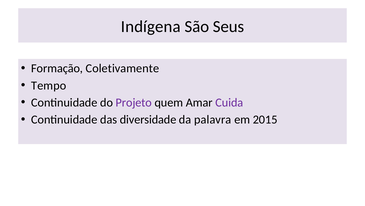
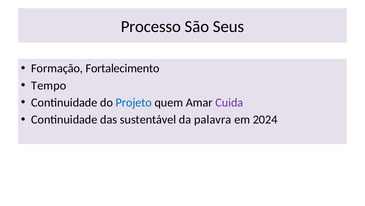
Indígena: Indígena -> Processo
Coletivamente: Coletivamente -> Fortalecimento
Projeto colour: purple -> blue
diversidade: diversidade -> sustentável
2015: 2015 -> 2024
